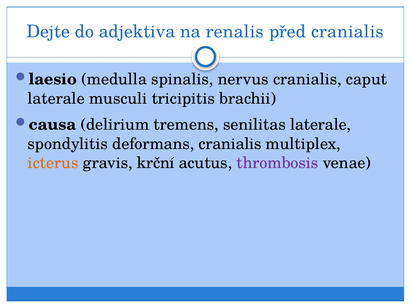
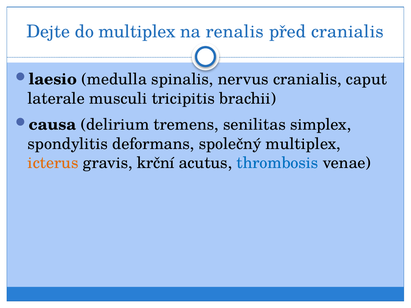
do adjektiva: adjektiva -> multiplex
senilitas laterale: laterale -> simplex
deformans cranialis: cranialis -> společný
thrombosis colour: purple -> blue
